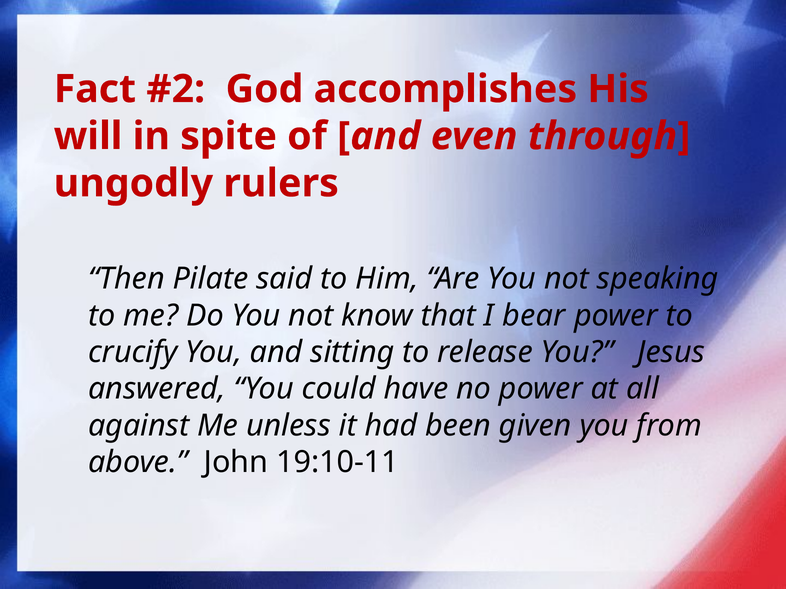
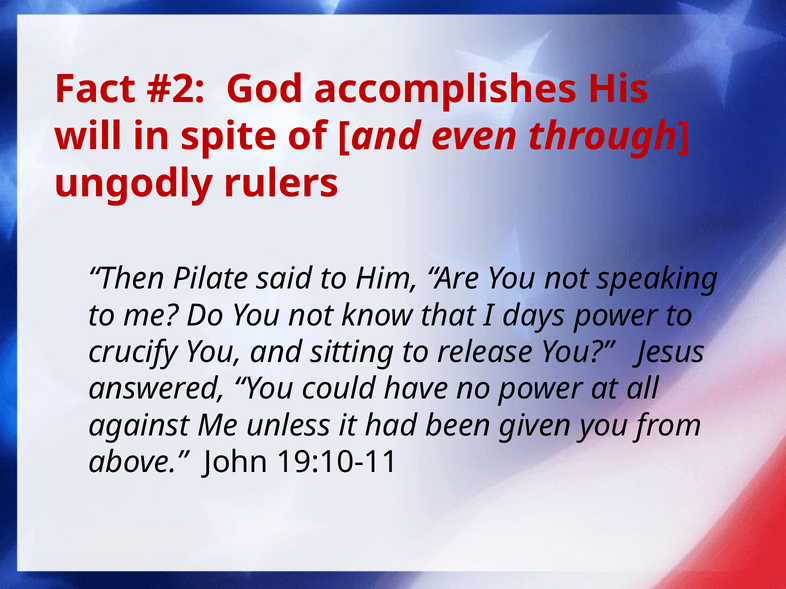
bear: bear -> days
